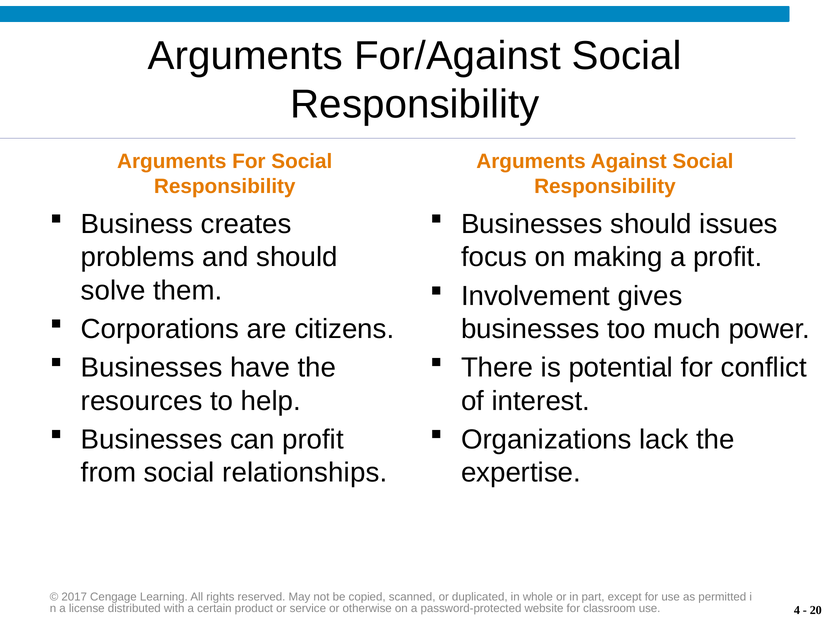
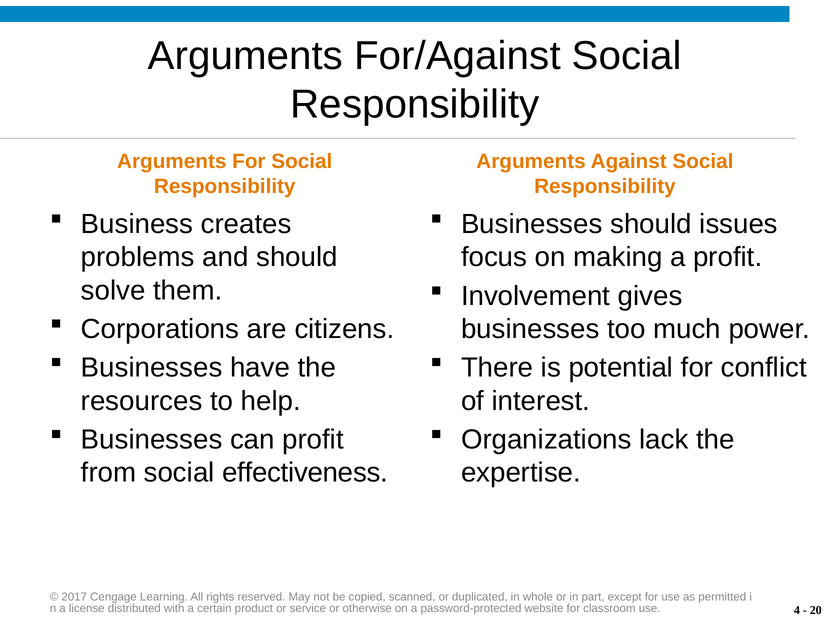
relationships: relationships -> effectiveness
